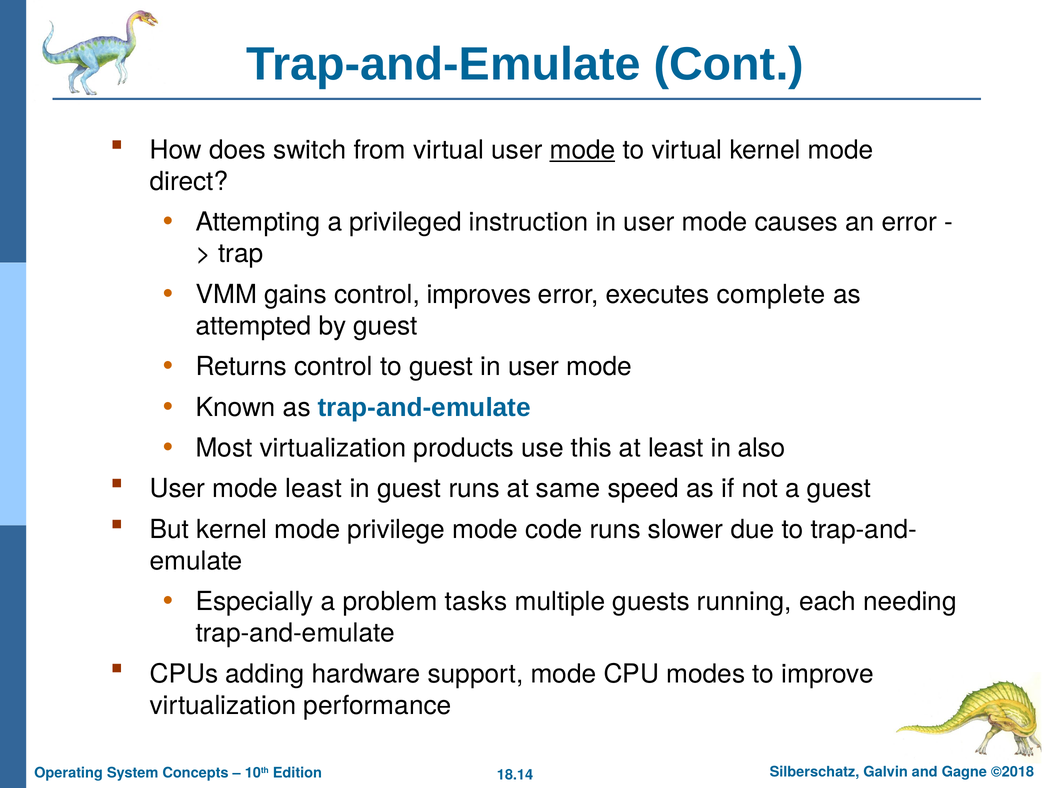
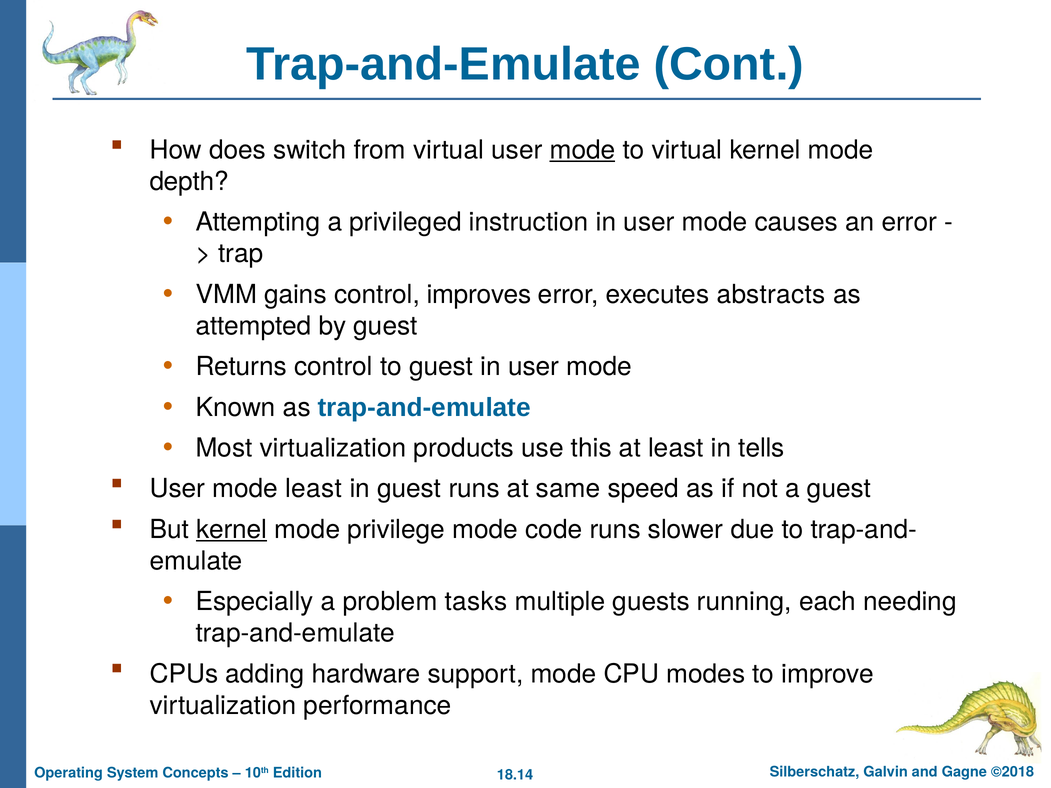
direct: direct -> depth
complete: complete -> abstracts
also: also -> tells
kernel at (232, 530) underline: none -> present
